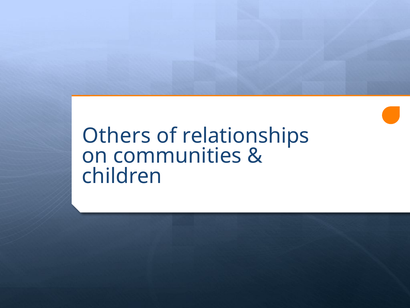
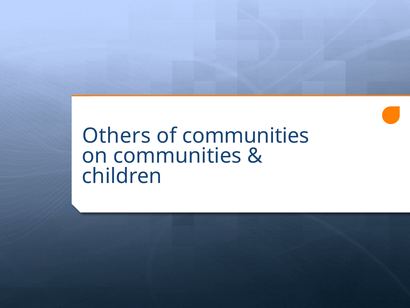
of relationships: relationships -> communities
